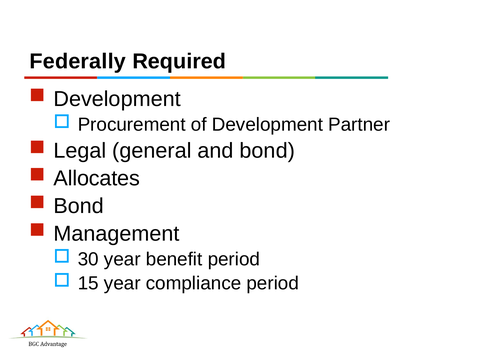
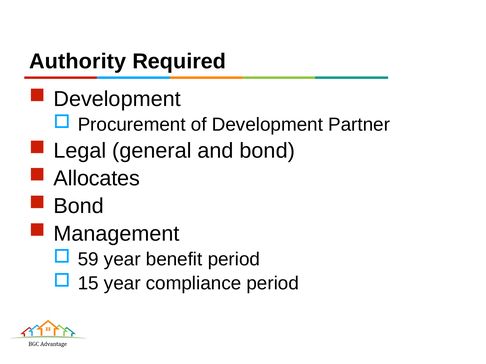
Federally: Federally -> Authority
30: 30 -> 59
